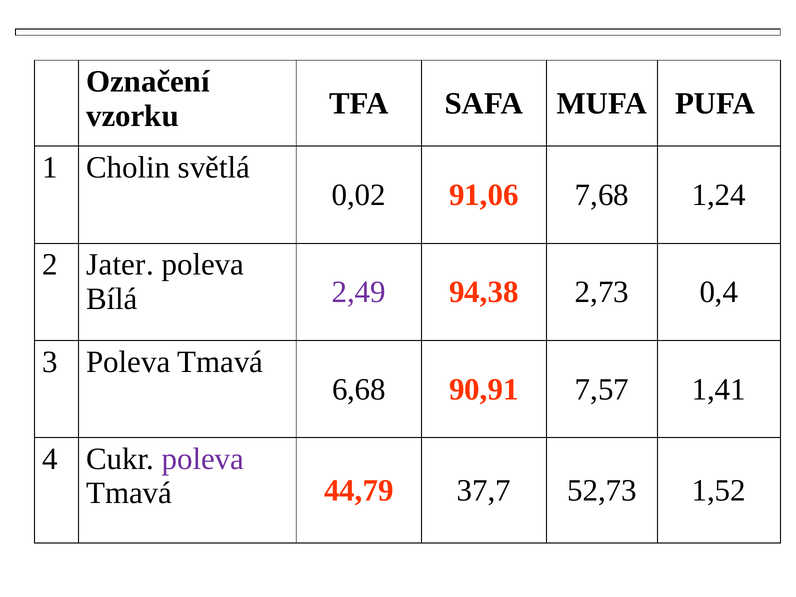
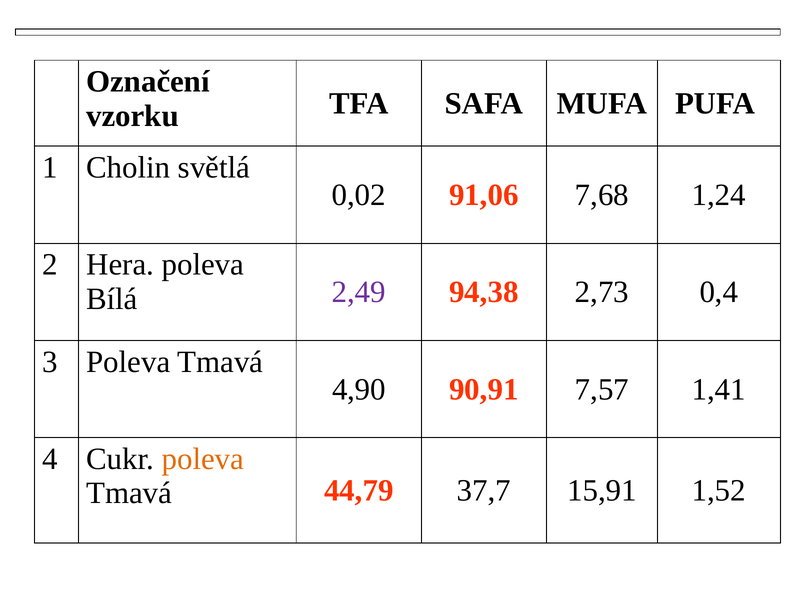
Jater: Jater -> Hera
6,68: 6,68 -> 4,90
poleva at (203, 459) colour: purple -> orange
52,73: 52,73 -> 15,91
